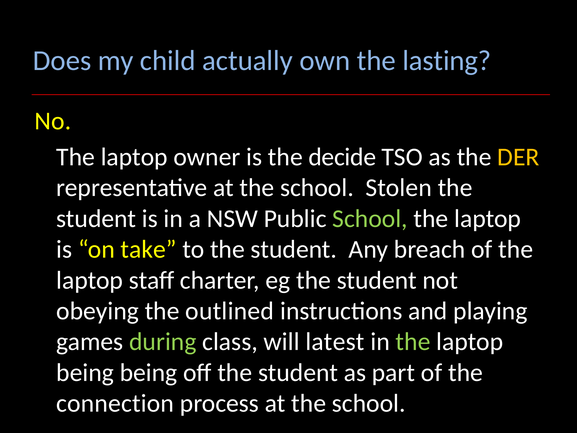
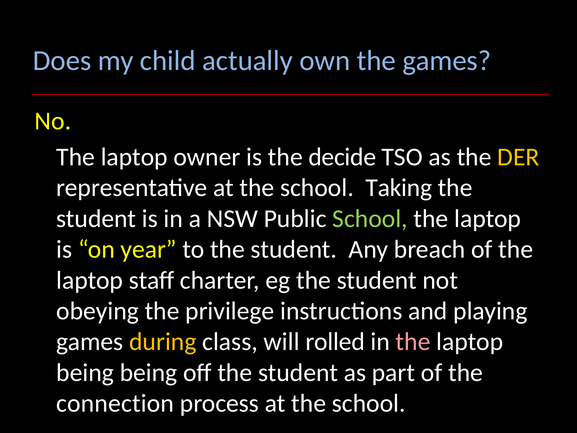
the lasting: lasting -> games
Stolen: Stolen -> Taking
take: take -> year
outlined: outlined -> privilege
during colour: light green -> yellow
latest: latest -> rolled
the at (413, 342) colour: light green -> pink
